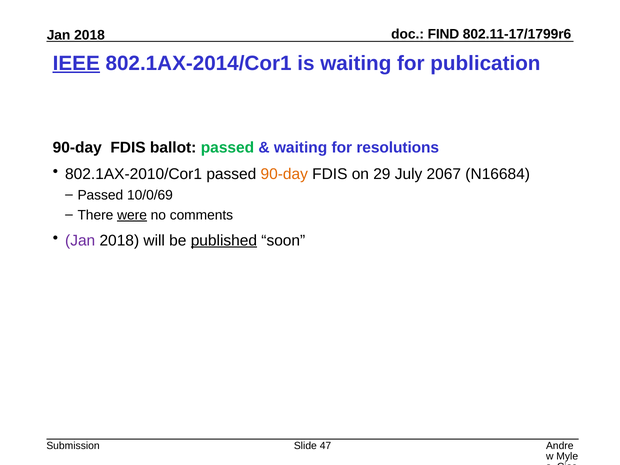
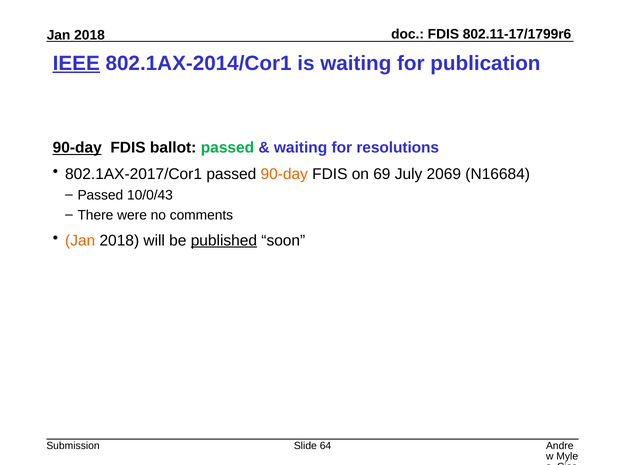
FIND at (443, 34): FIND -> FDIS
90-day at (77, 148) underline: none -> present
802.1AX-2010/Cor1: 802.1AX-2010/Cor1 -> 802.1AX-2017/Cor1
29: 29 -> 69
2067: 2067 -> 2069
10/0/69: 10/0/69 -> 10/0/43
were underline: present -> none
Jan at (80, 240) colour: purple -> orange
47: 47 -> 64
